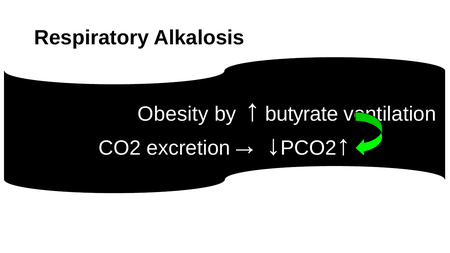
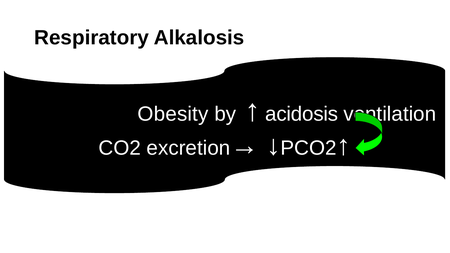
butyrate: butyrate -> acidosis
